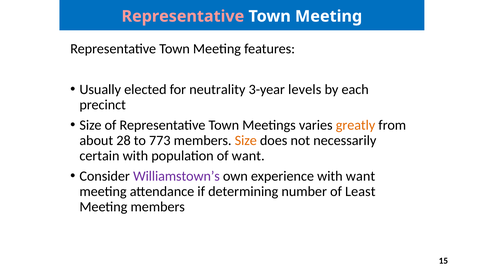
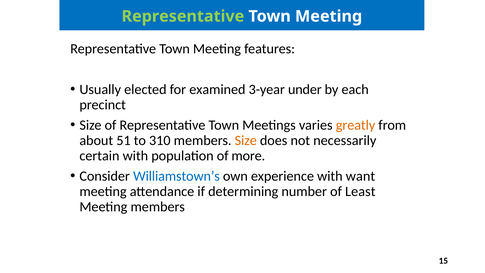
Representative at (183, 16) colour: pink -> light green
neutrality: neutrality -> examined
levels: levels -> under
28: 28 -> 51
773: 773 -> 310
of want: want -> more
Williamstown’s colour: purple -> blue
